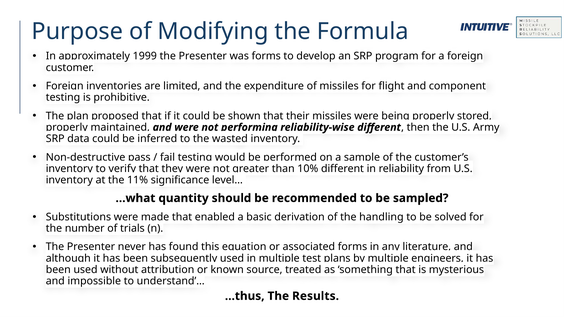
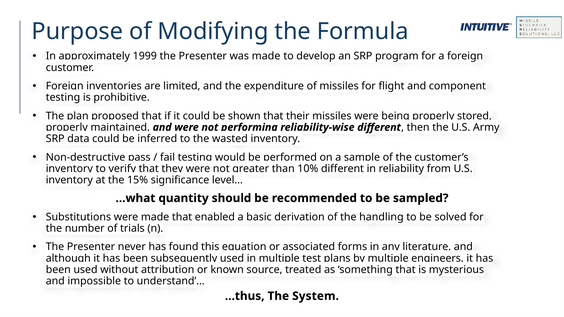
was forms: forms -> made
11%: 11% -> 15%
Results: Results -> System
